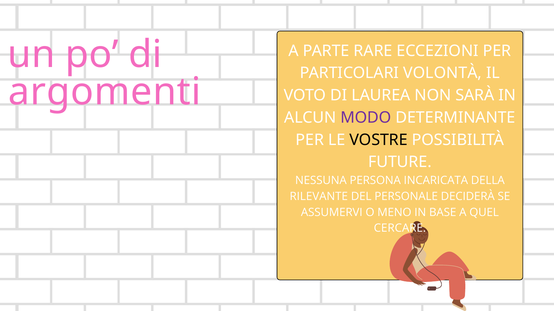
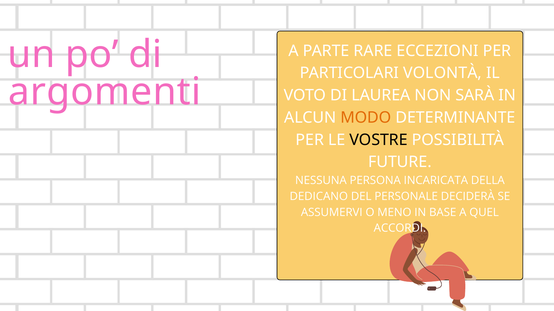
MODO colour: purple -> orange
RILEVANTE: RILEVANTE -> DEDICANO
CERCARE: CERCARE -> ACCORDI
